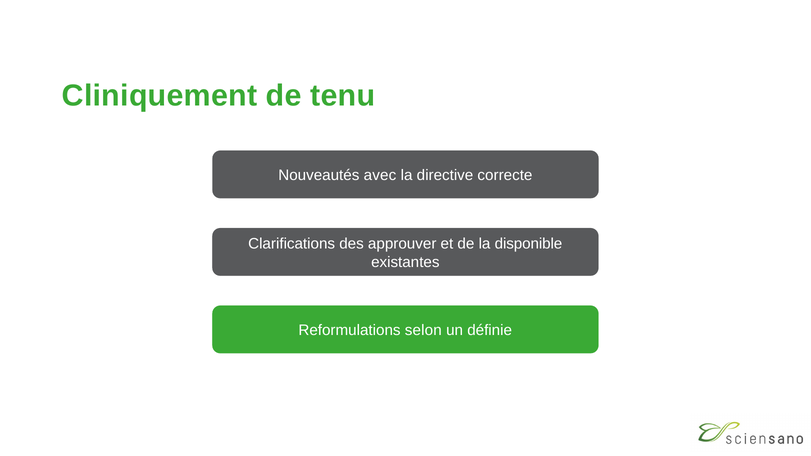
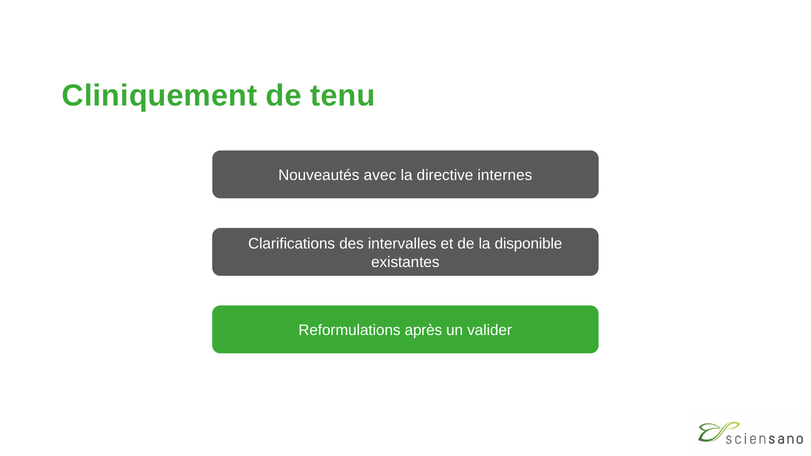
correcte: correcte -> internes
approuver: approuver -> intervalles
selon: selon -> après
définie: définie -> valider
